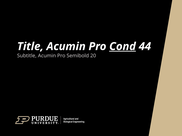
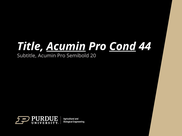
Acumin at (66, 47) underline: none -> present
